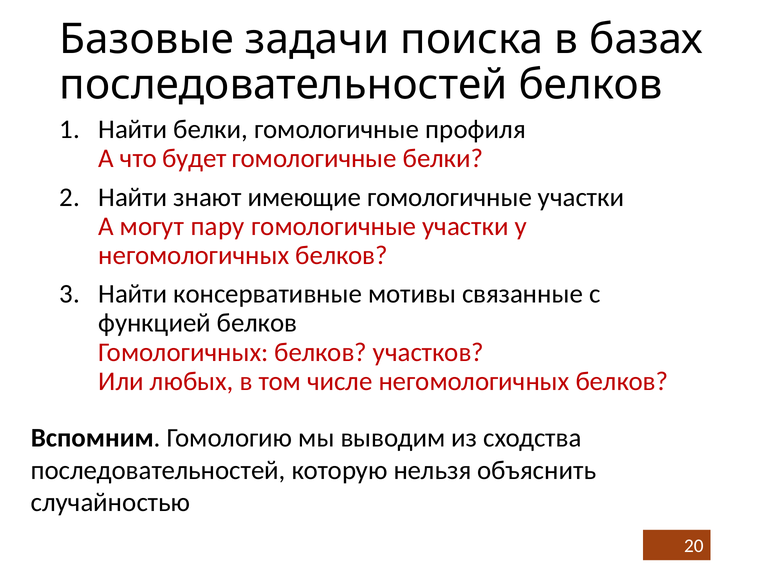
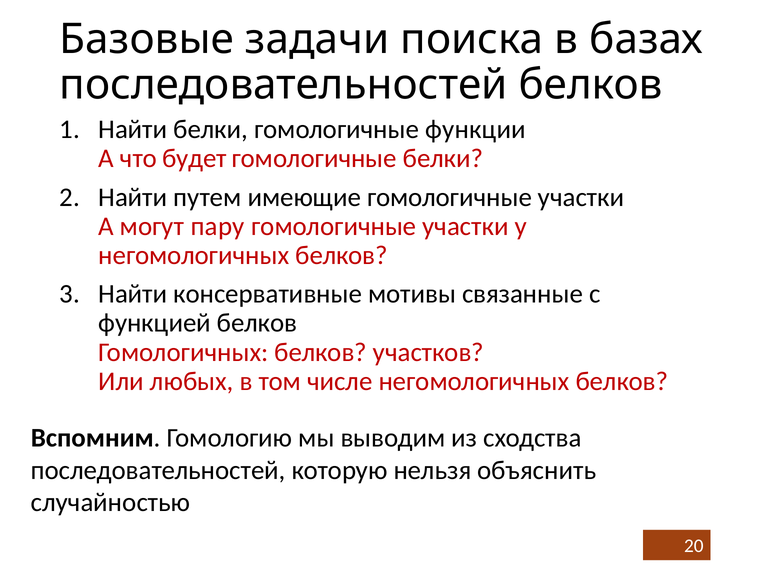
профиля: профиля -> функции
знают: знают -> путем
